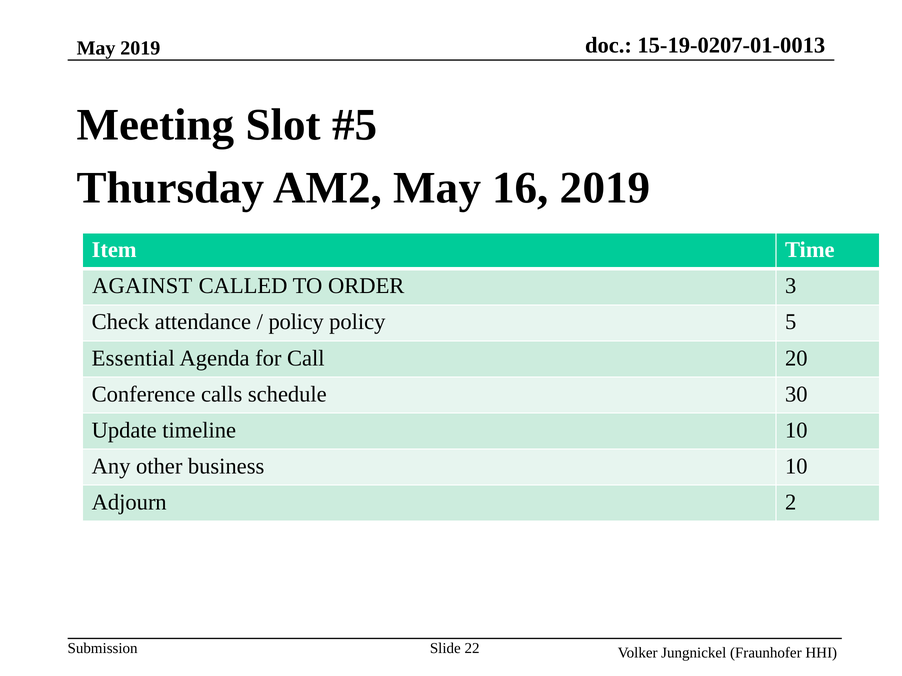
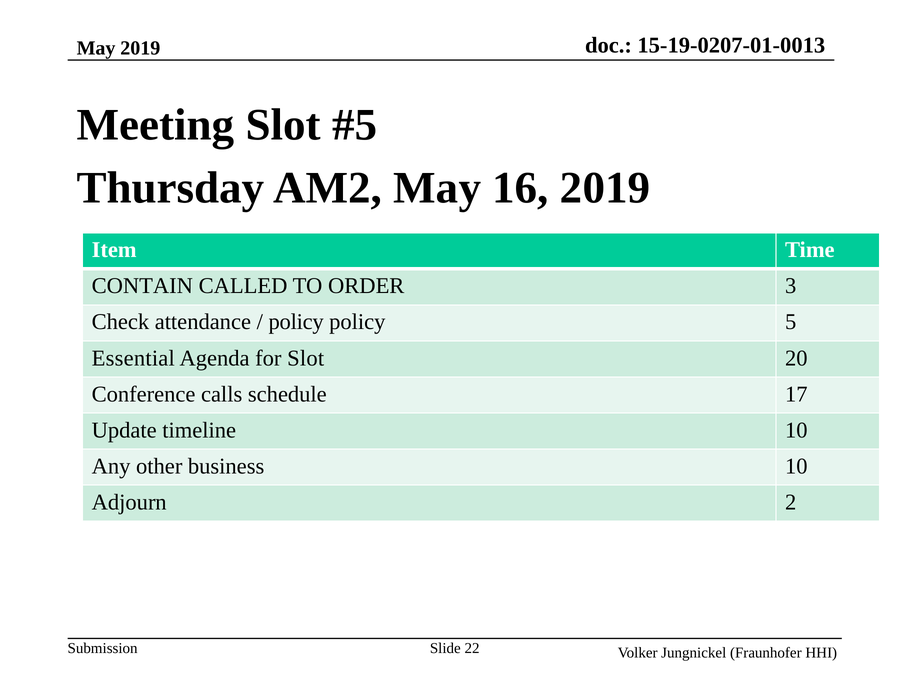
AGAINST: AGAINST -> CONTAIN
for Call: Call -> Slot
30: 30 -> 17
